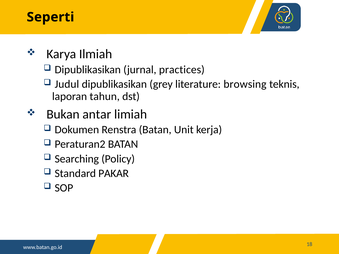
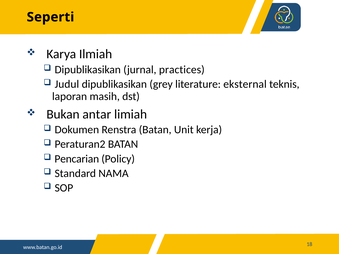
browsing: browsing -> eksternal
tahun: tahun -> masih
Searching: Searching -> Pencarian
PAKAR: PAKAR -> NAMA
